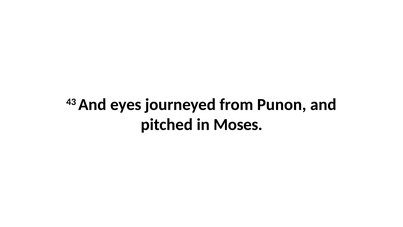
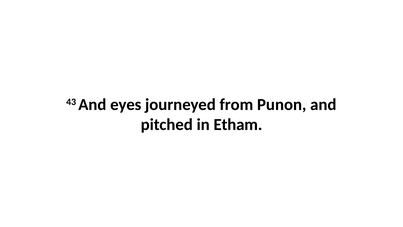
Moses: Moses -> Etham
